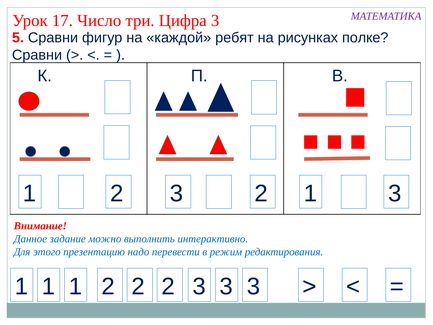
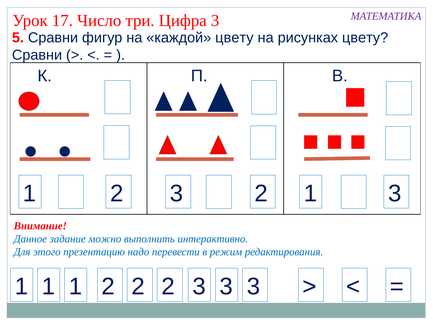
каждой ребят: ребят -> цвету
рисунках полке: полке -> цвету
